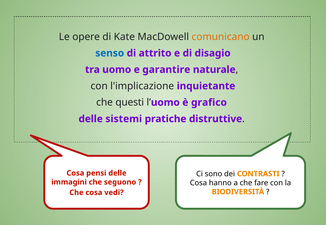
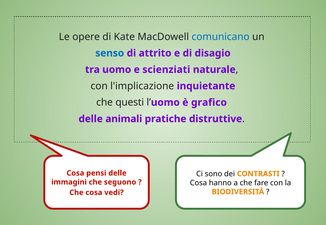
comunicano colour: orange -> blue
garantire: garantire -> scienziati
sistemi: sistemi -> animali
